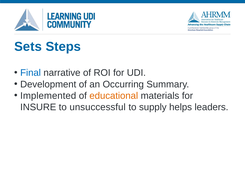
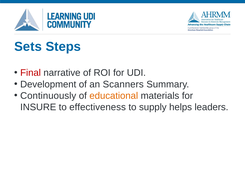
Final colour: blue -> red
Occurring: Occurring -> Scanners
Implemented: Implemented -> Continuously
unsuccessful: unsuccessful -> effectiveness
